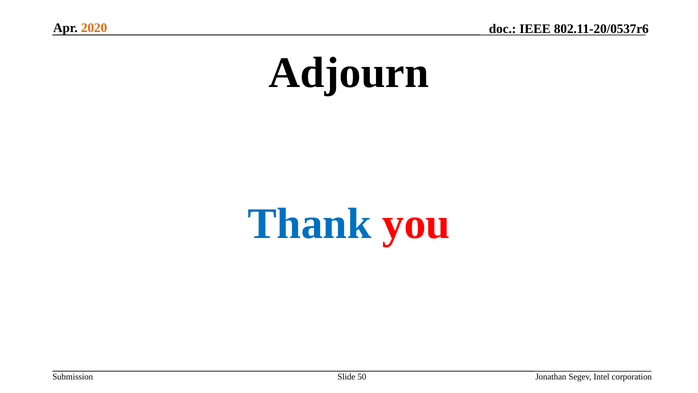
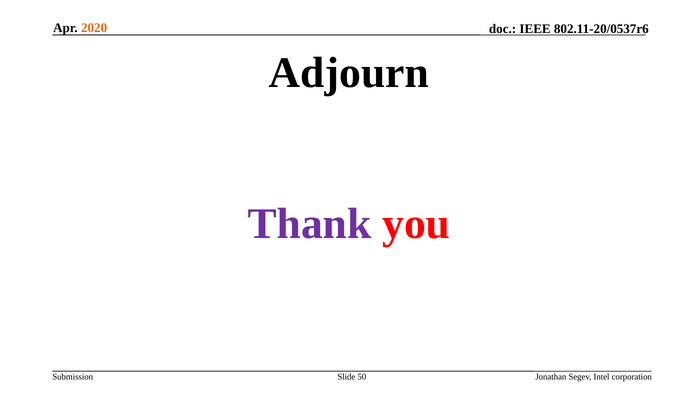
Thank colour: blue -> purple
